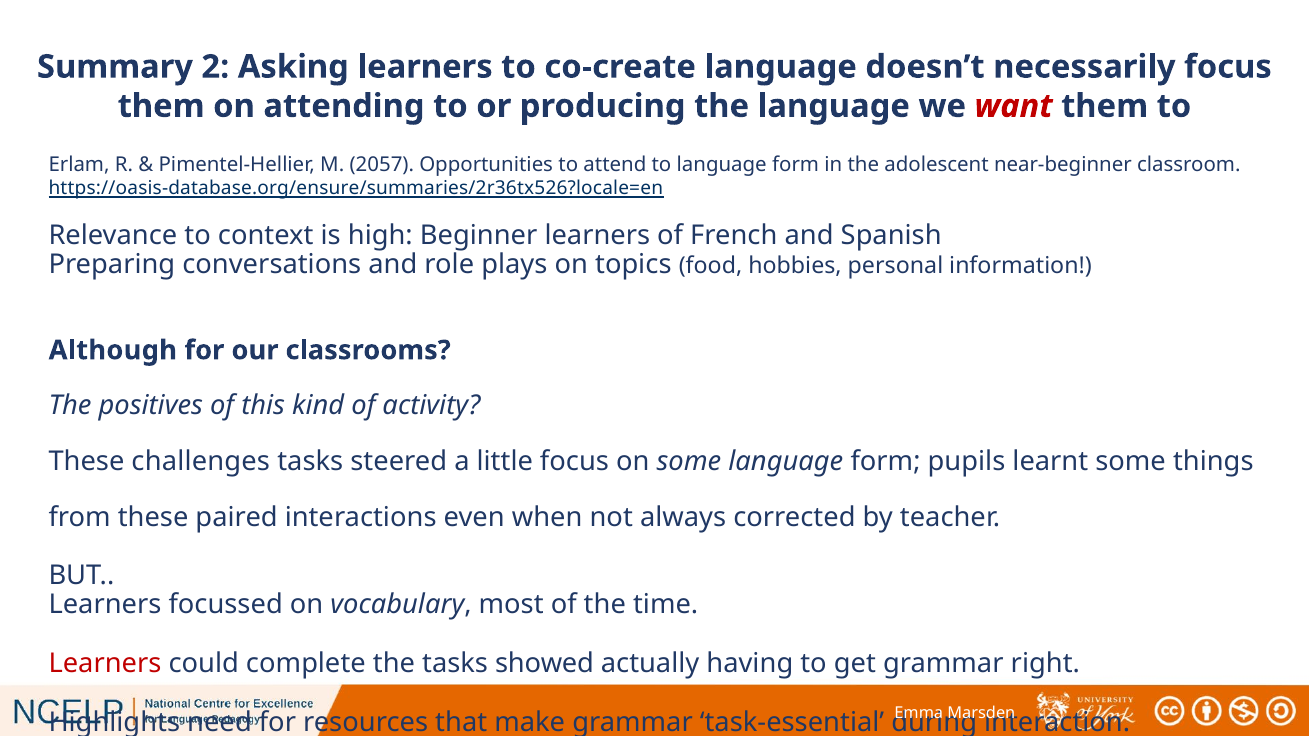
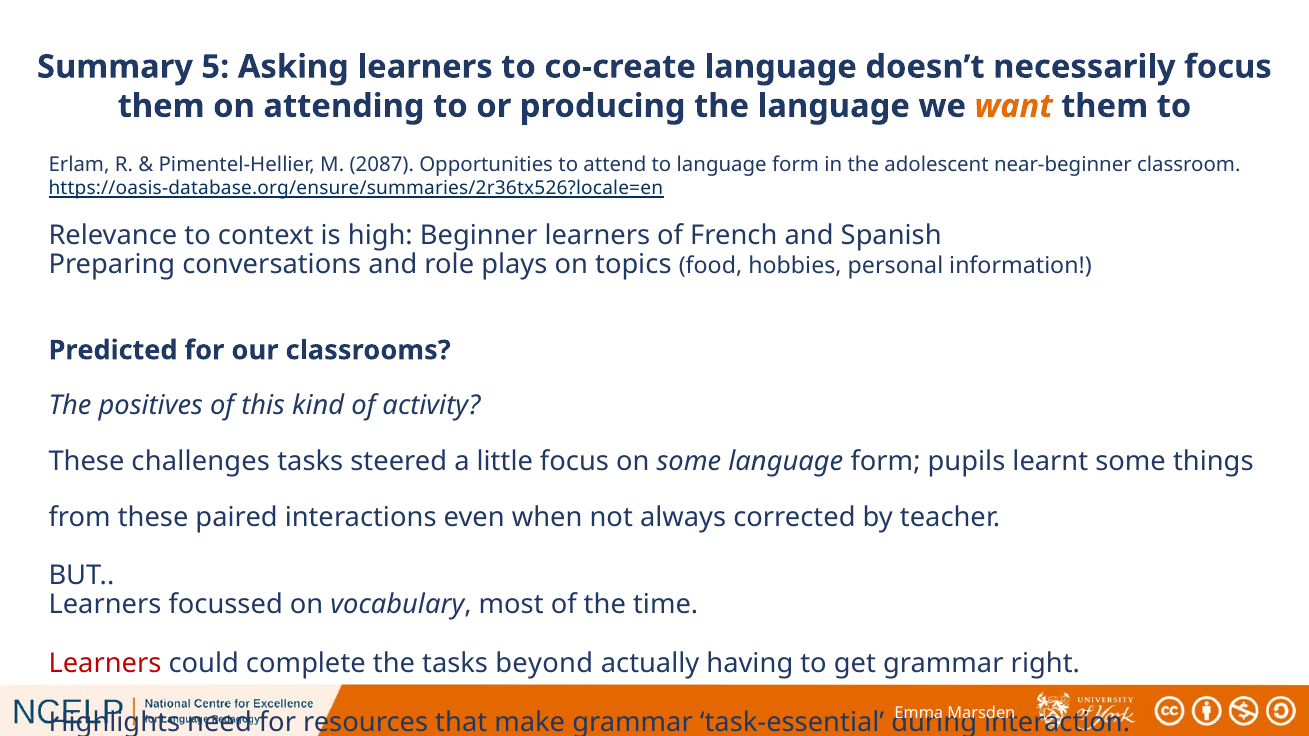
2: 2 -> 5
want colour: red -> orange
2057: 2057 -> 2087
Although: Although -> Predicted
showed: showed -> beyond
